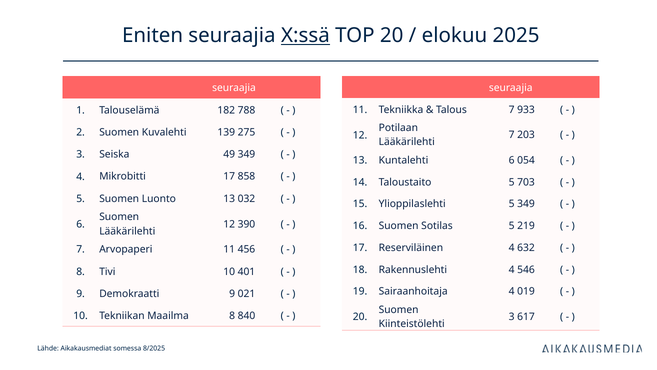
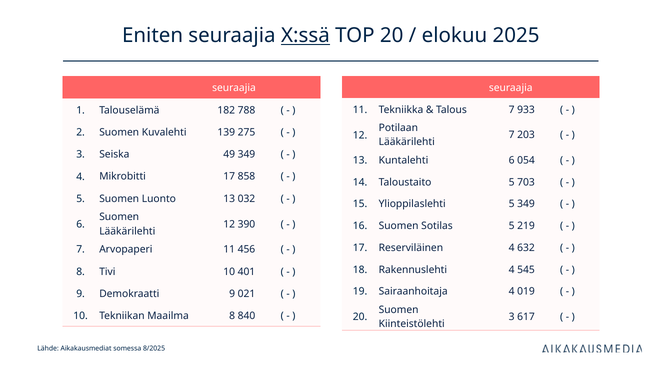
546: 546 -> 545
